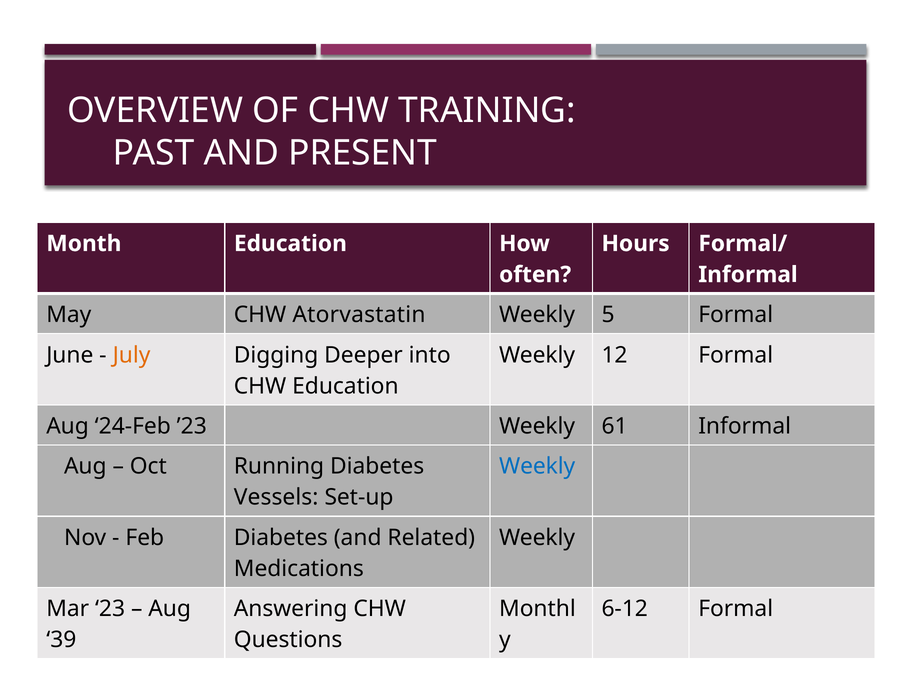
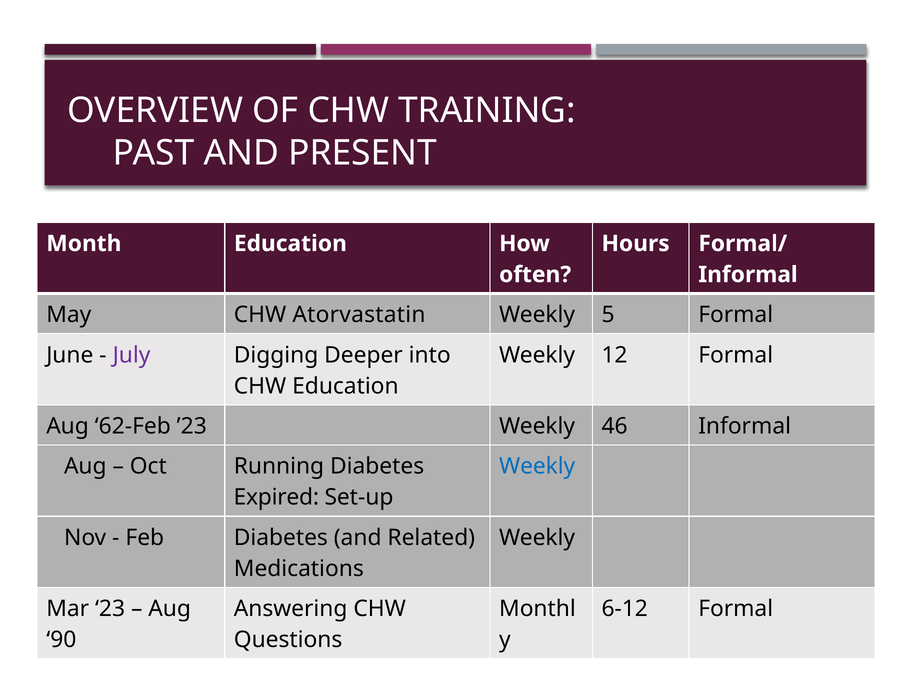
July colour: orange -> purple
24-Feb: 24-Feb -> 62-Feb
61: 61 -> 46
Vessels: Vessels -> Expired
39: 39 -> 90
